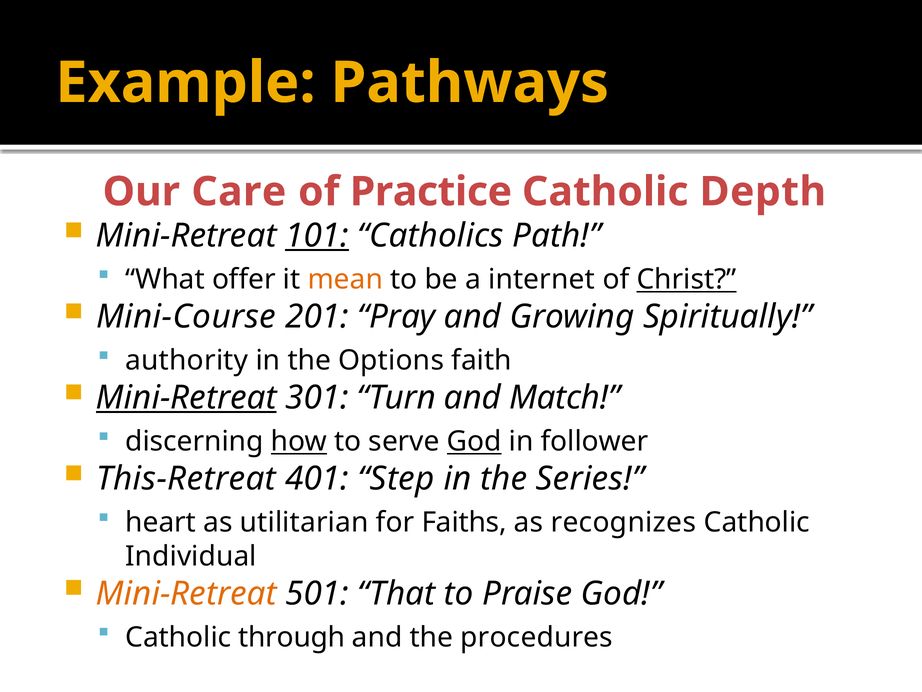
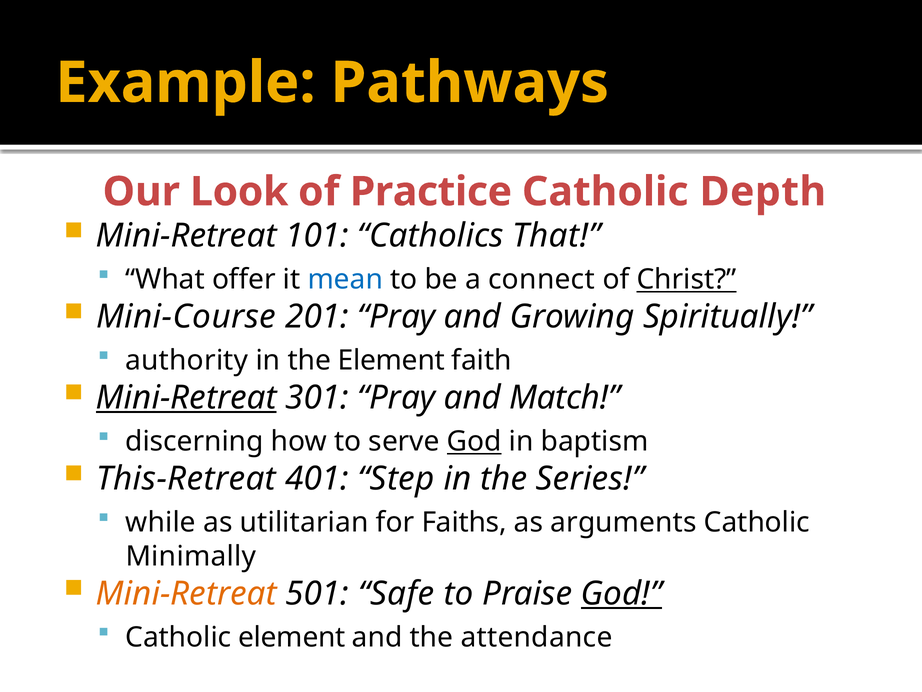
Care: Care -> Look
101 underline: present -> none
Path: Path -> That
mean colour: orange -> blue
internet: internet -> connect
the Options: Options -> Element
301 Turn: Turn -> Pray
how underline: present -> none
follower: follower -> baptism
heart: heart -> while
recognizes: recognizes -> arguments
Individual: Individual -> Minimally
That: That -> Safe
God at (622, 593) underline: none -> present
Catholic through: through -> element
procedures: procedures -> attendance
